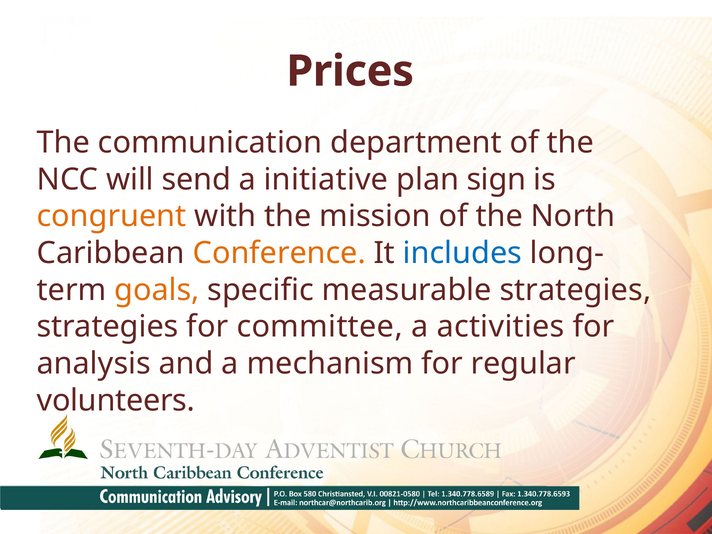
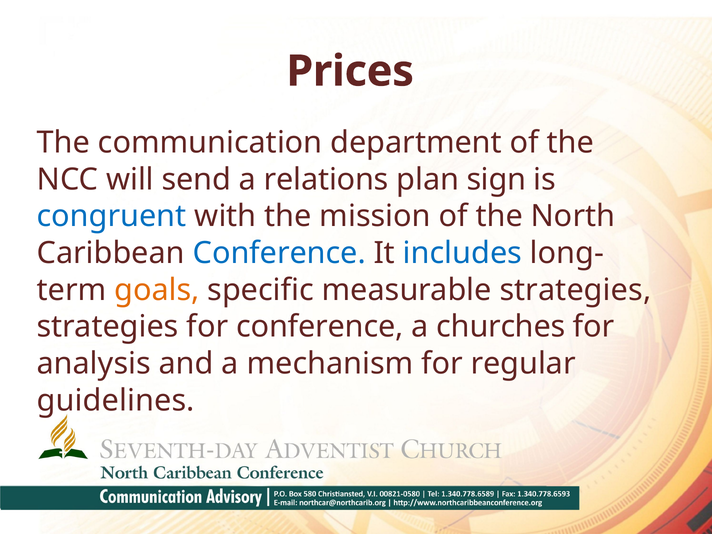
initiative: initiative -> relations
congruent colour: orange -> blue
Conference at (279, 253) colour: orange -> blue
for committee: committee -> conference
activities: activities -> churches
volunteers: volunteers -> guidelines
